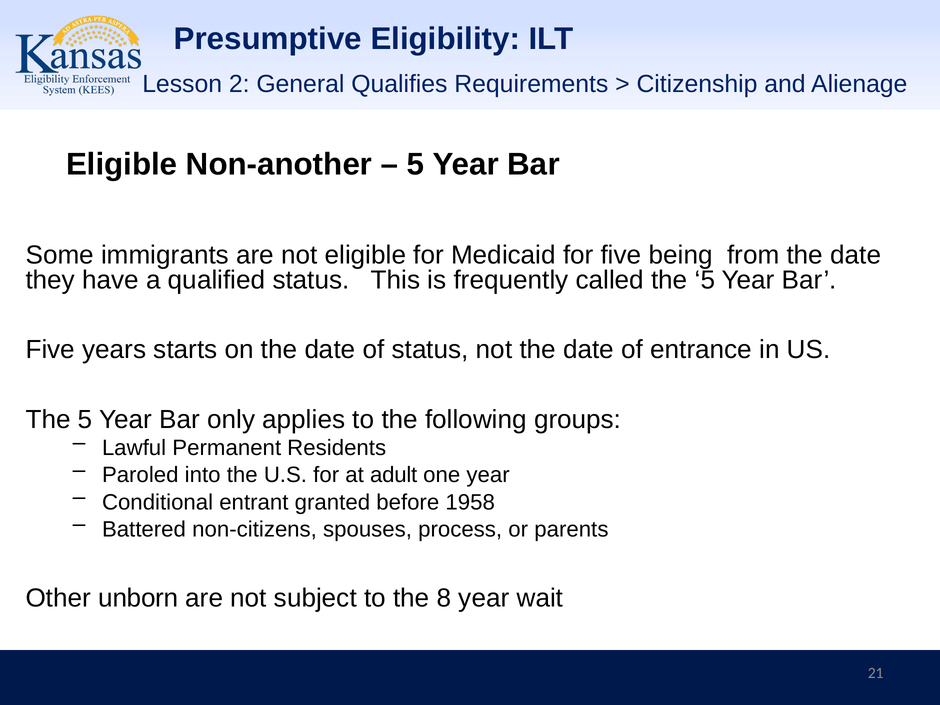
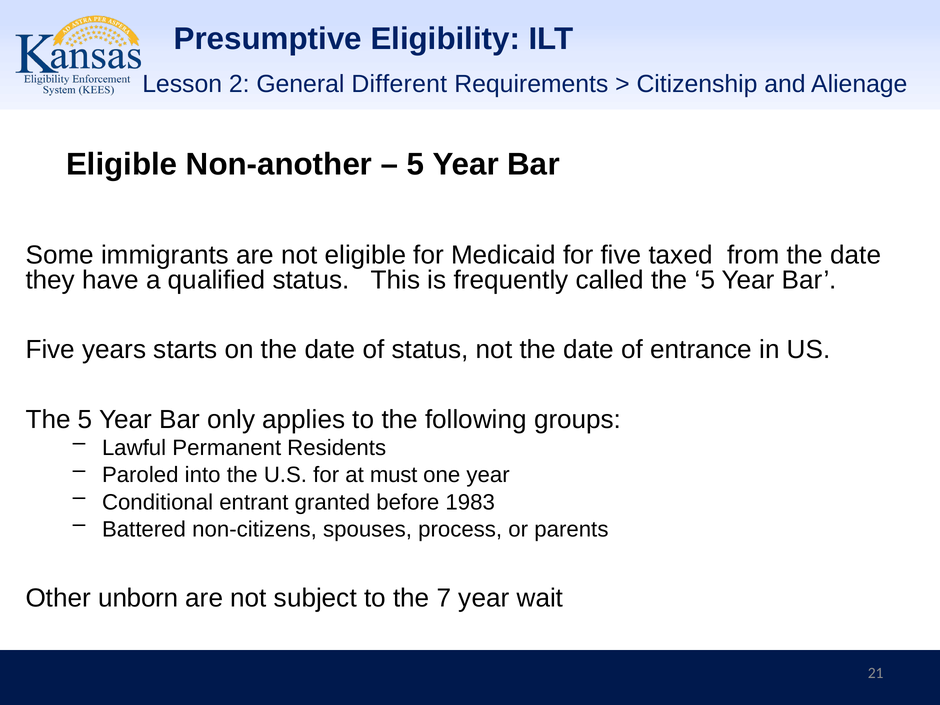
Qualifies: Qualifies -> Different
being: being -> taxed
adult: adult -> must
1958: 1958 -> 1983
8: 8 -> 7
